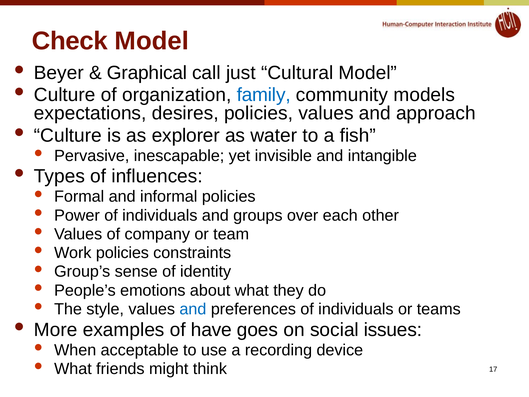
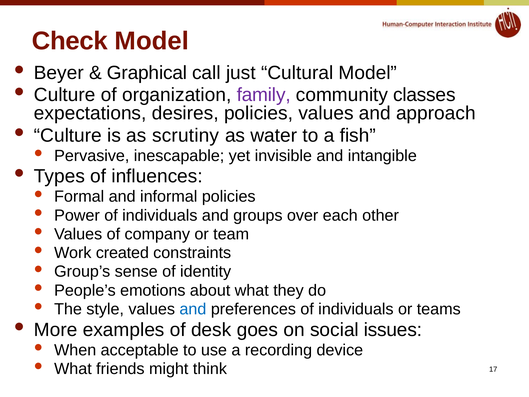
family colour: blue -> purple
models: models -> classes
explorer: explorer -> scrutiny
Work policies: policies -> created
have: have -> desk
